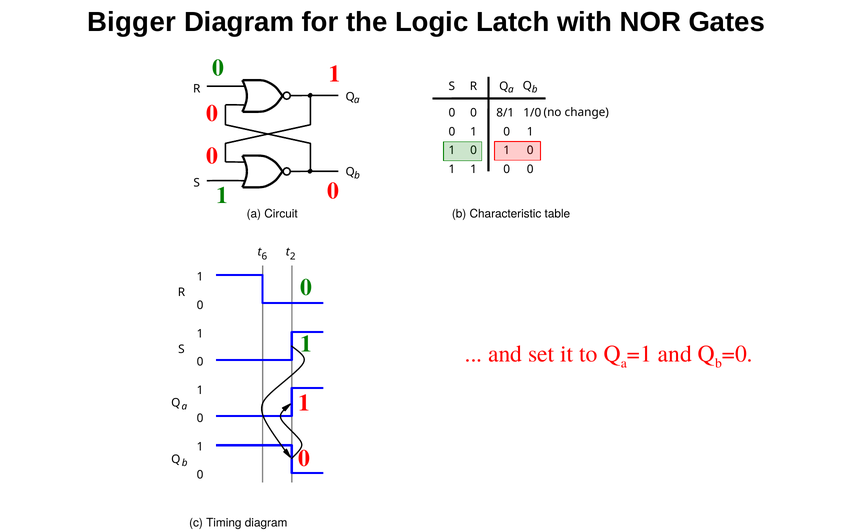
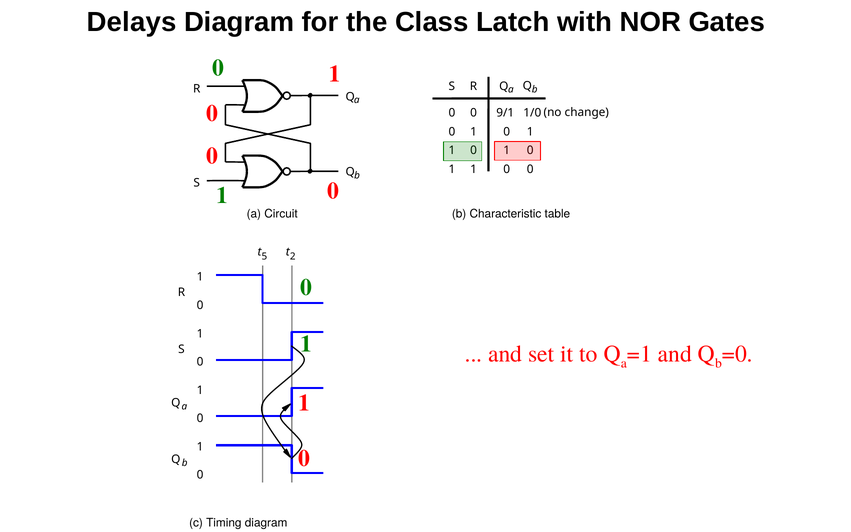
Bigger: Bigger -> Delays
Logic: Logic -> Class
8/1: 8/1 -> 9/1
6 at (264, 257): 6 -> 5
